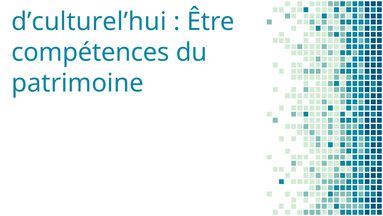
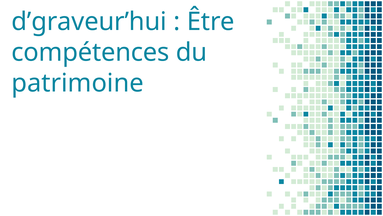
d’culturel’hui: d’culturel’hui -> d’graveur’hui
